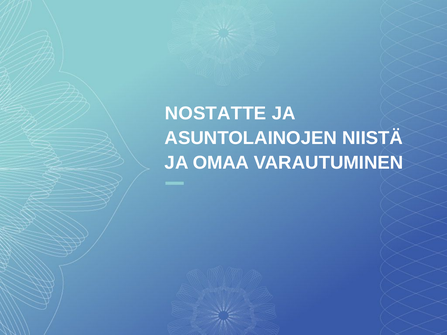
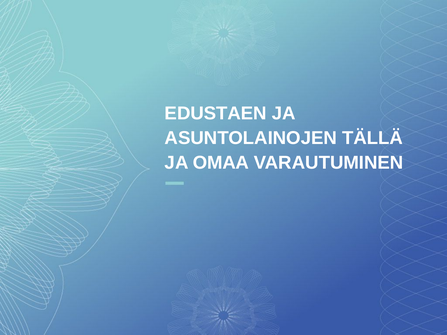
NOSTATTE: NOSTATTE -> EDUSTAEN
NIISTÄ: NIISTÄ -> TÄLLÄ
